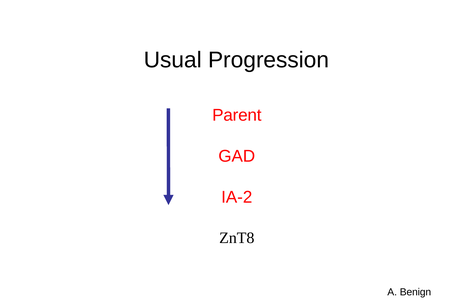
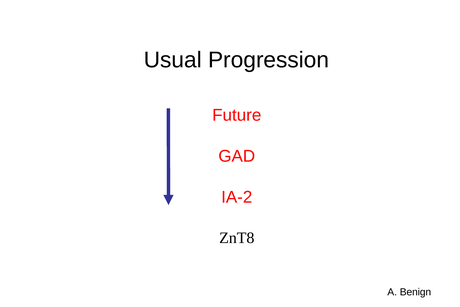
Parent: Parent -> Future
